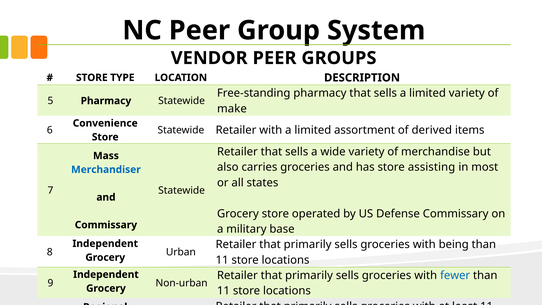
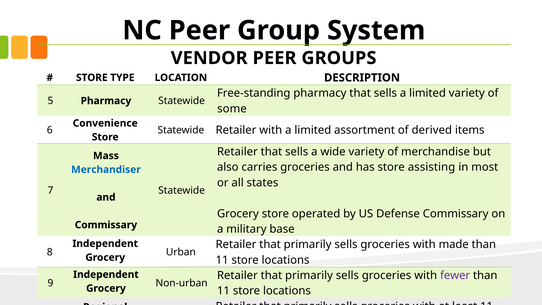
make: make -> some
being: being -> made
fewer colour: blue -> purple
